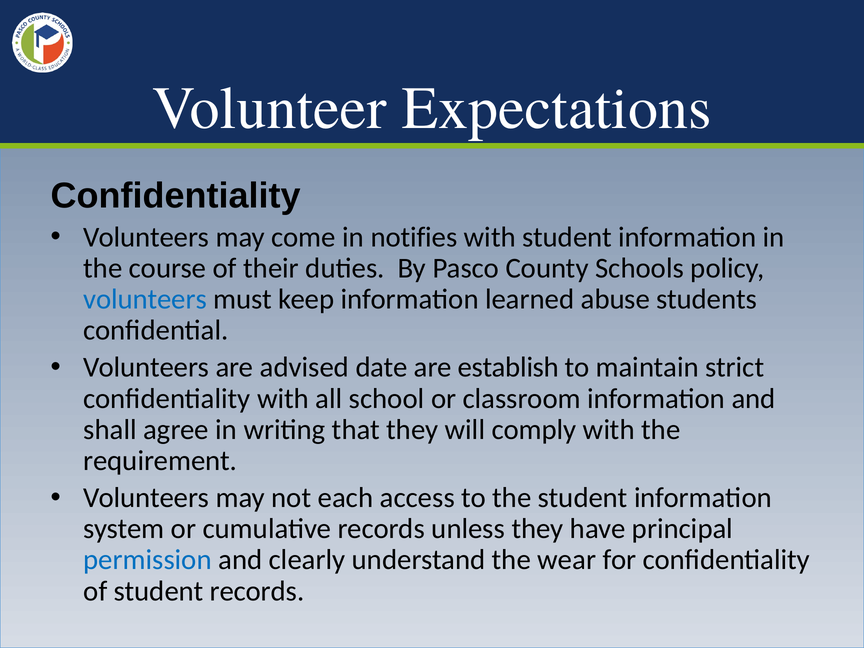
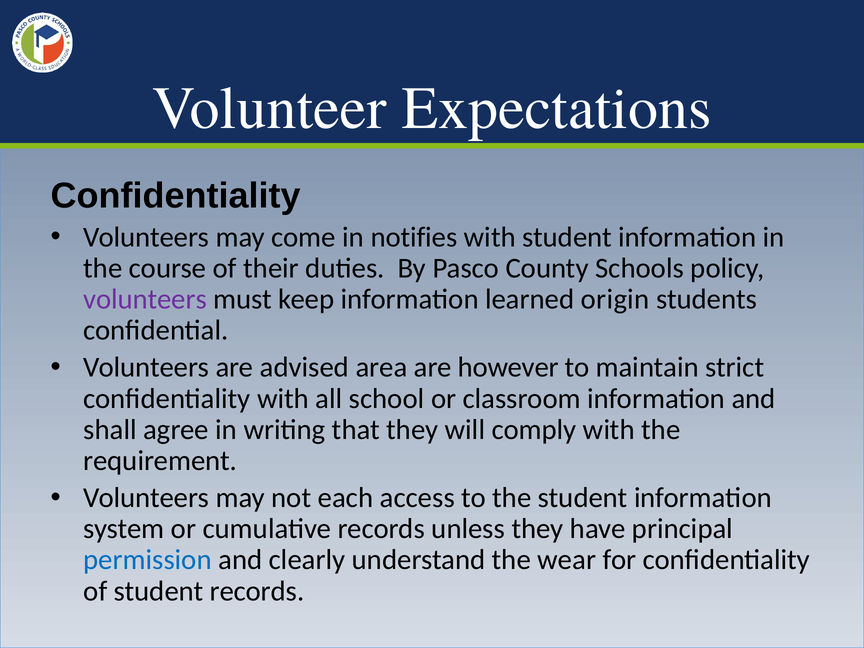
volunteers at (145, 299) colour: blue -> purple
abuse: abuse -> origin
date: date -> area
establish: establish -> however
